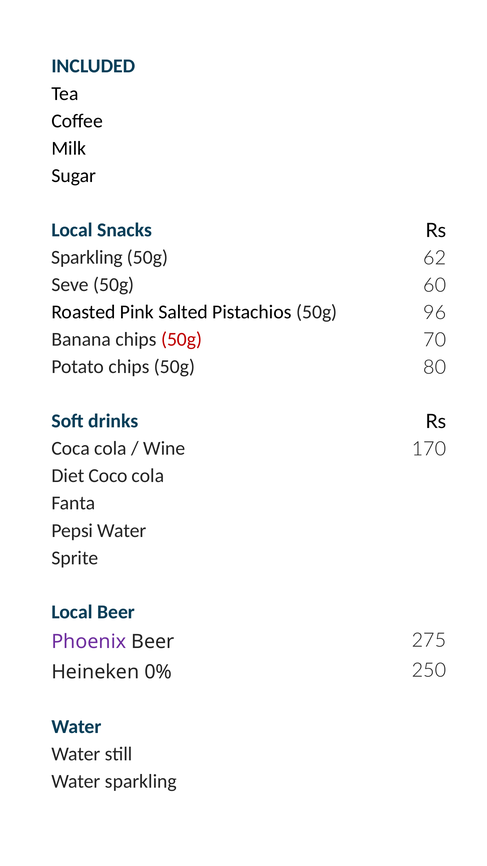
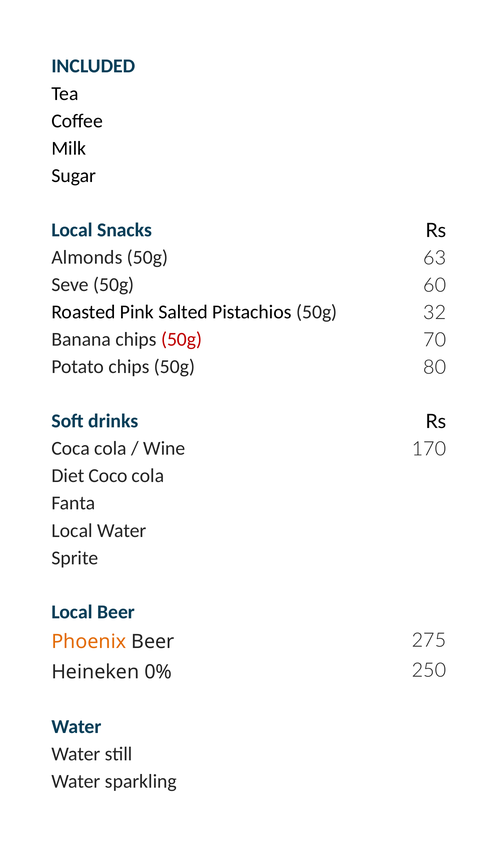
Sparkling at (87, 257): Sparkling -> Almonds
62: 62 -> 63
96: 96 -> 32
Pepsi at (72, 531): Pepsi -> Local
Phoenix colour: purple -> orange
